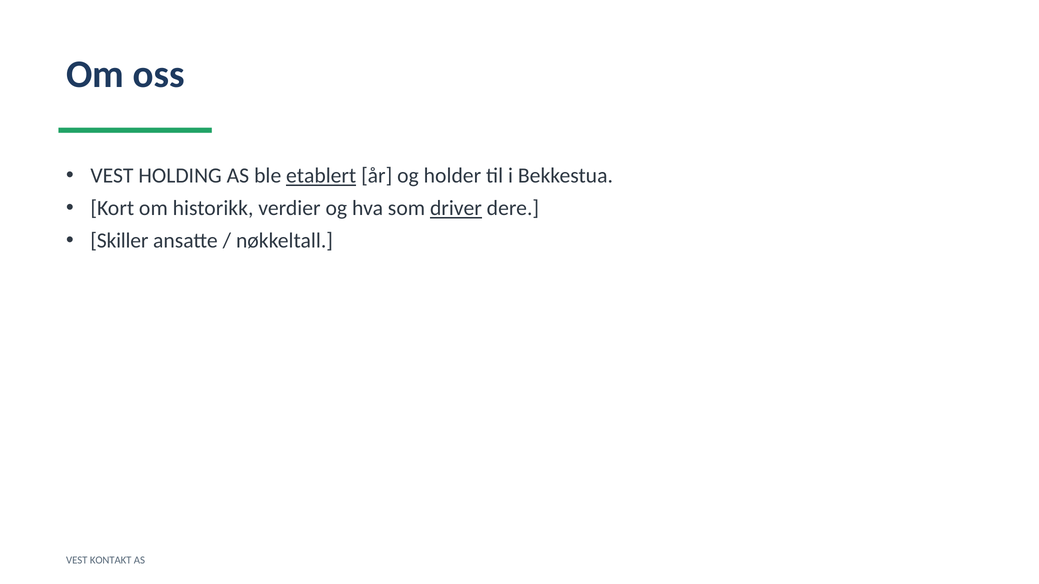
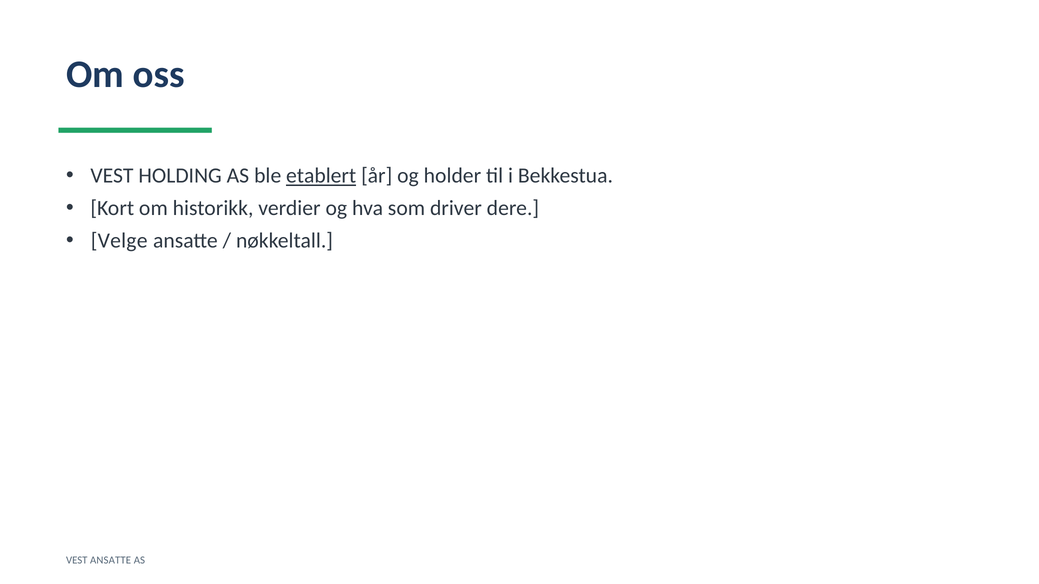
driver underline: present -> none
Skiller: Skiller -> Velge
VEST KONTAKT: KONTAKT -> ANSATTE
